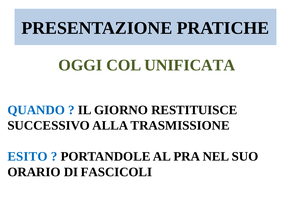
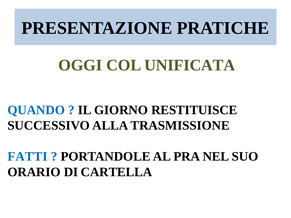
ESITO: ESITO -> FATTI
FASCICOLI: FASCICOLI -> CARTELLA
